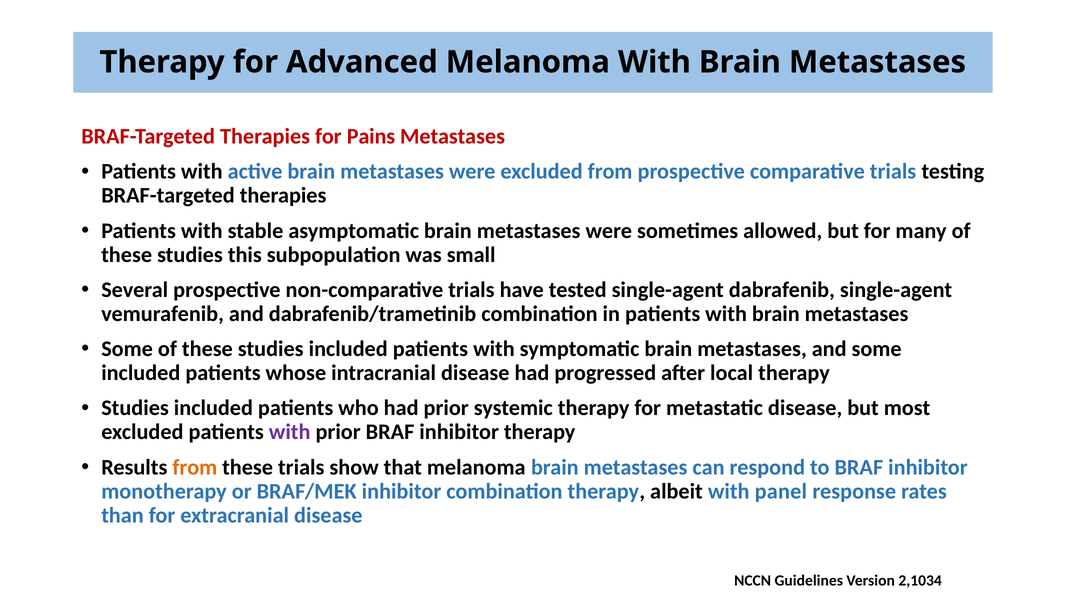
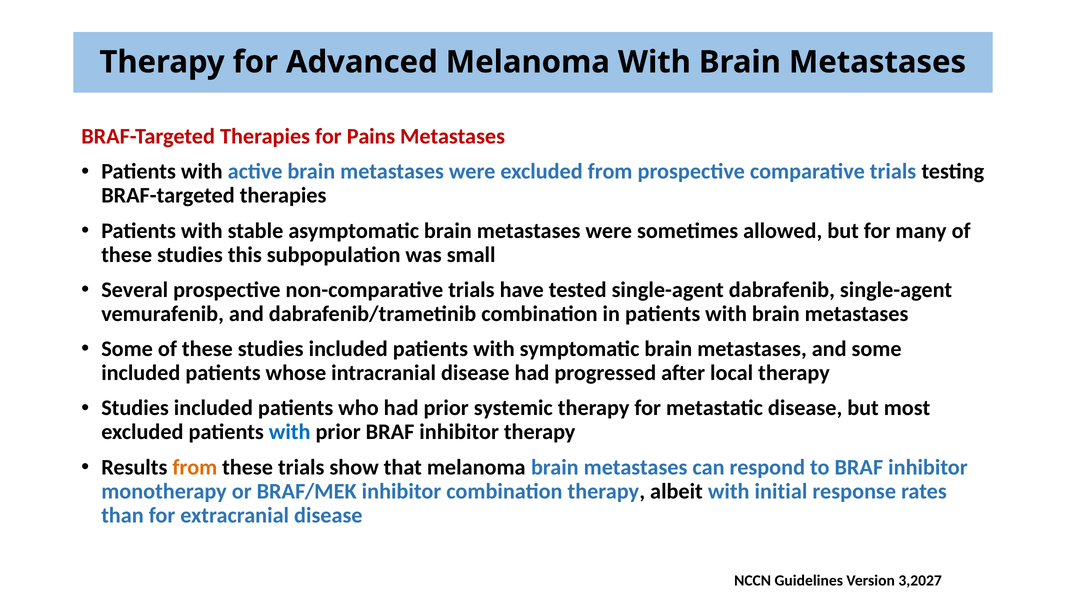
with at (290, 432) colour: purple -> blue
panel: panel -> initial
2,1034: 2,1034 -> 3,2027
